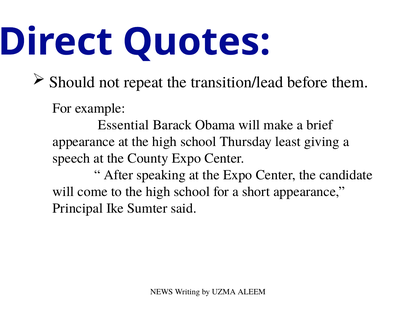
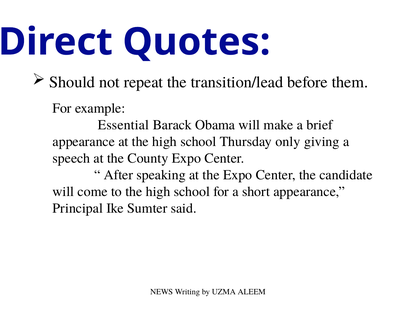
least: least -> only
